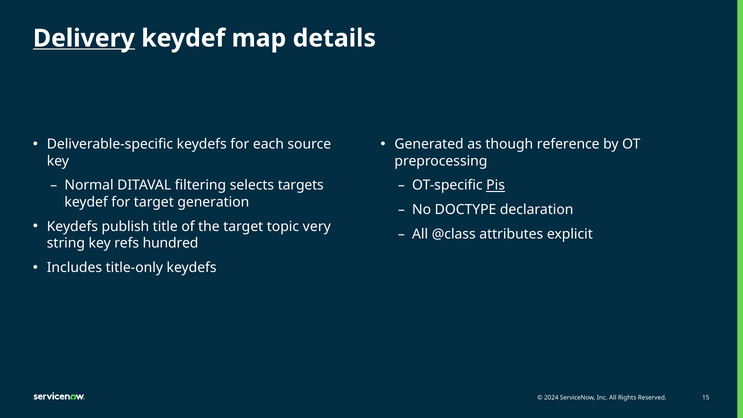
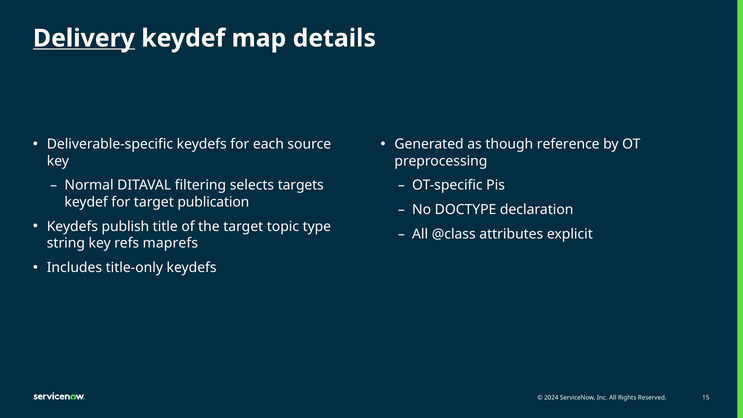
Pis underline: present -> none
generation: generation -> publication
very: very -> type
hundred: hundred -> maprefs
